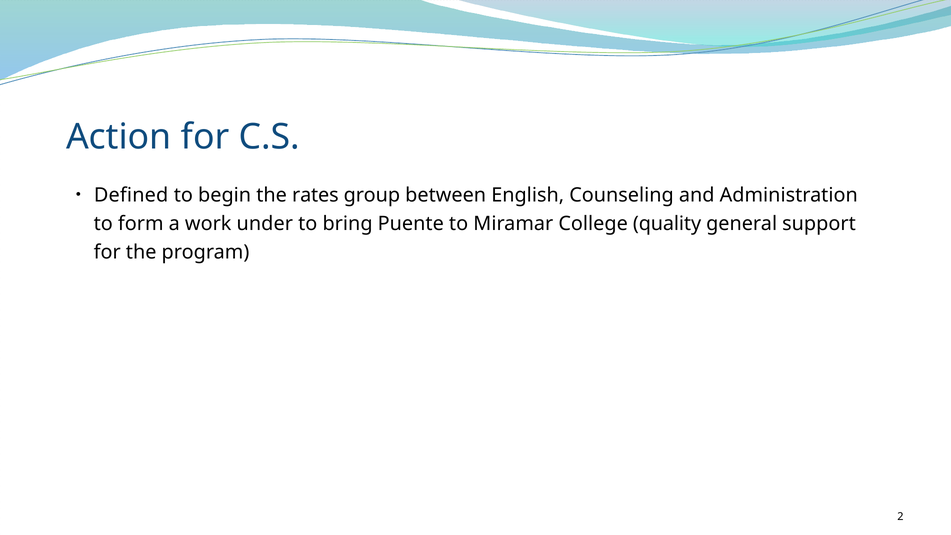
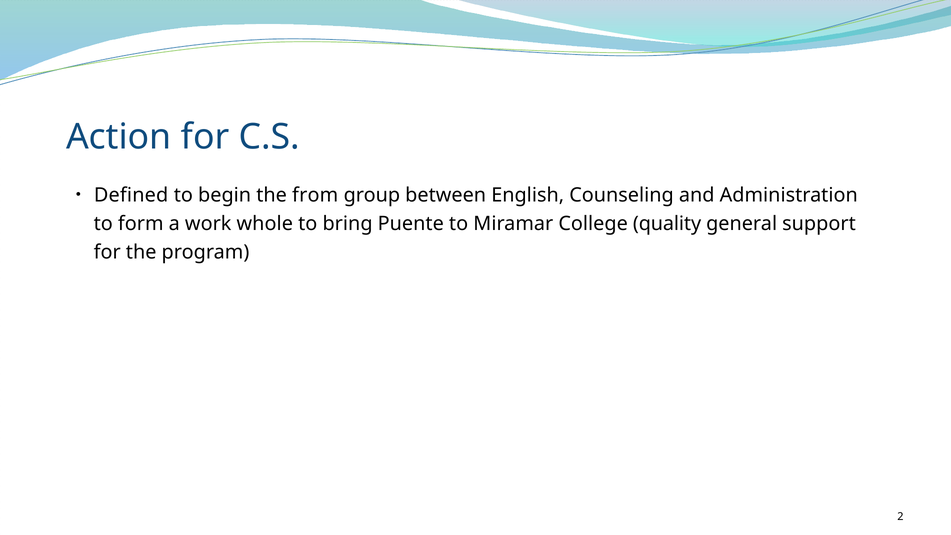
rates: rates -> from
under: under -> whole
